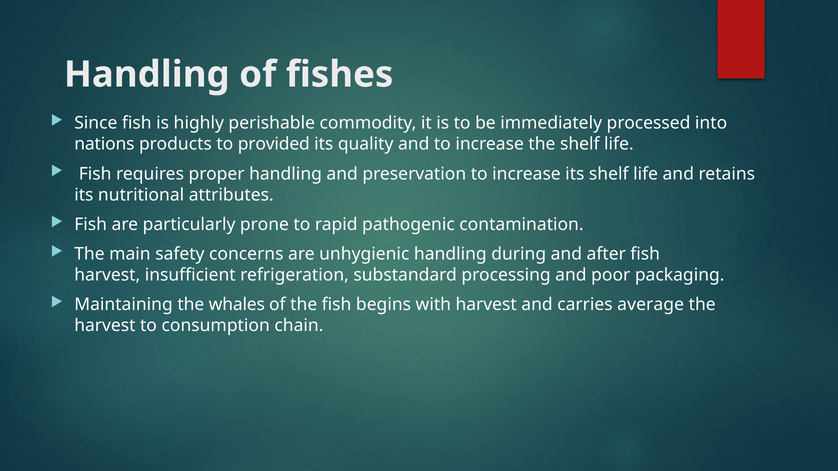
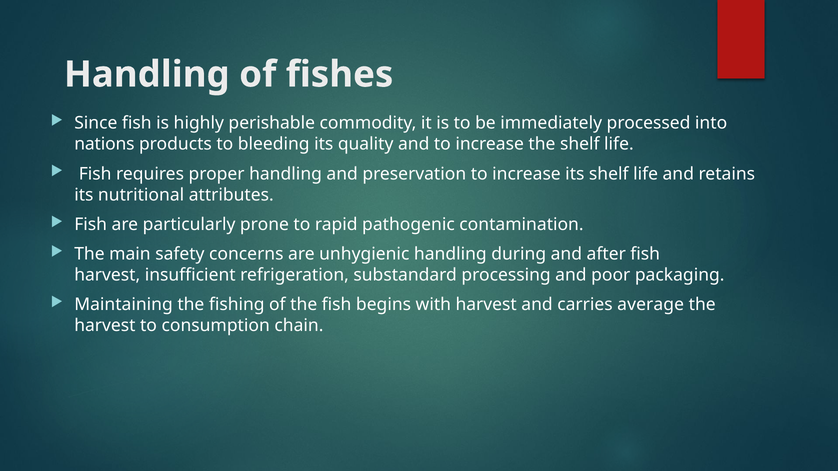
provided: provided -> bleeding
whales: whales -> fishing
